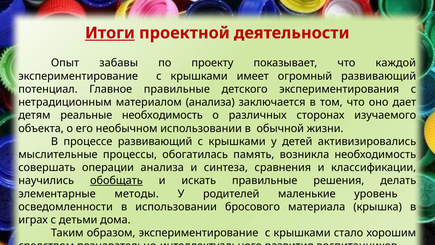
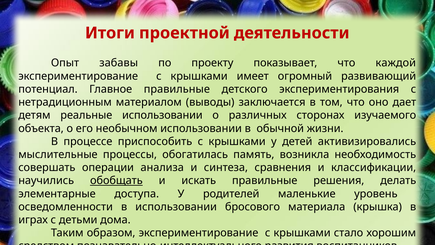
Итоги underline: present -> none
материалом анализа: анализа -> выводы
реальные необходимость: необходимость -> использовании
процессе развивающий: развивающий -> приспособить
методы: методы -> доступа
